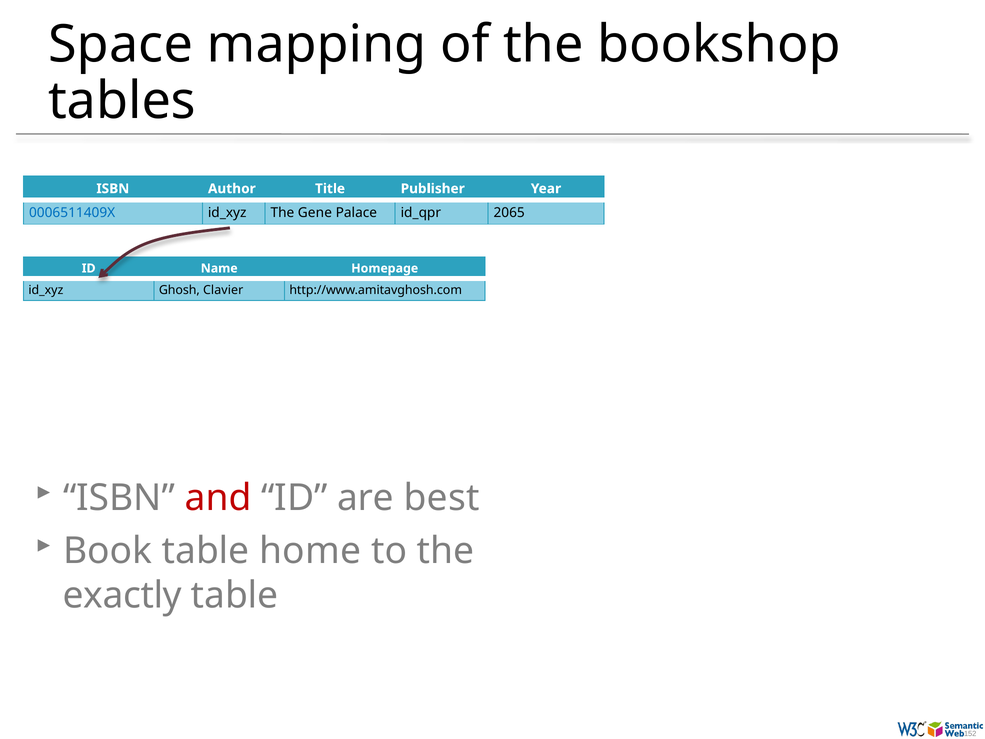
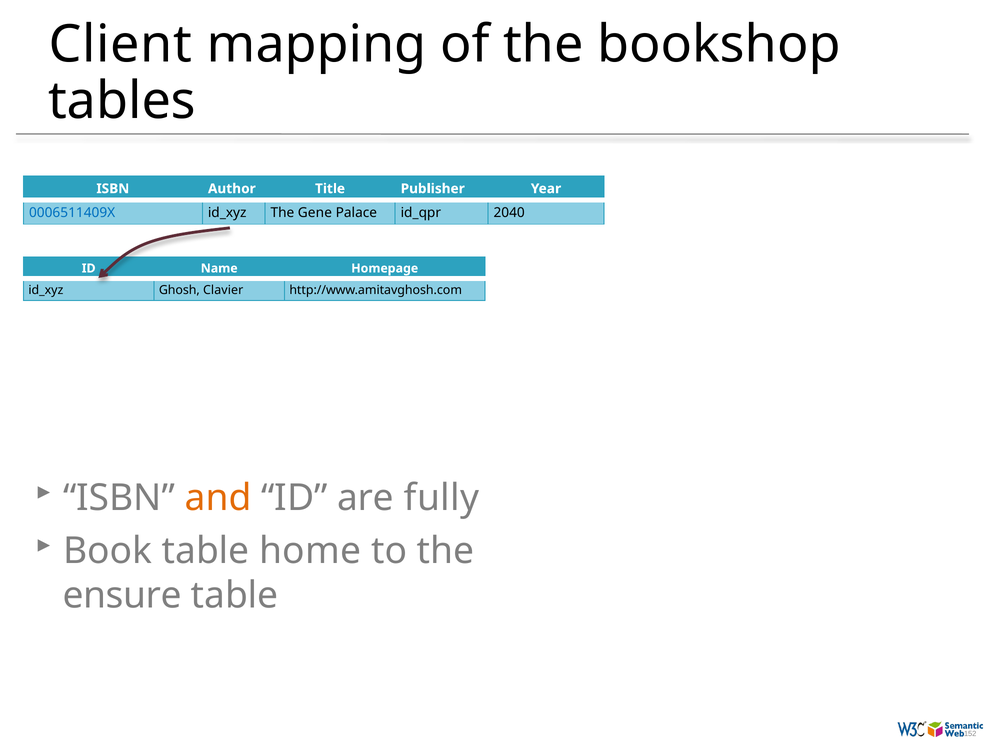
Space: Space -> Client
2065: 2065 -> 2040
and colour: red -> orange
best: best -> fully
exactly: exactly -> ensure
